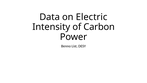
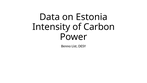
Electric: Electric -> Estonia
